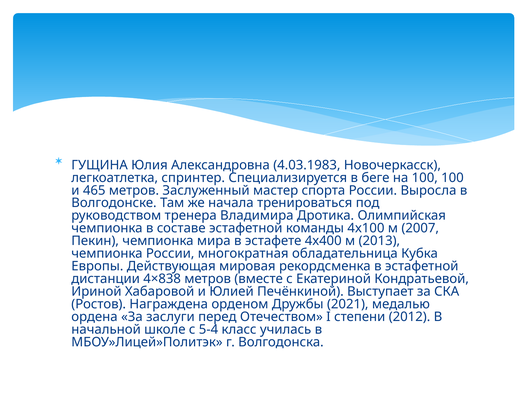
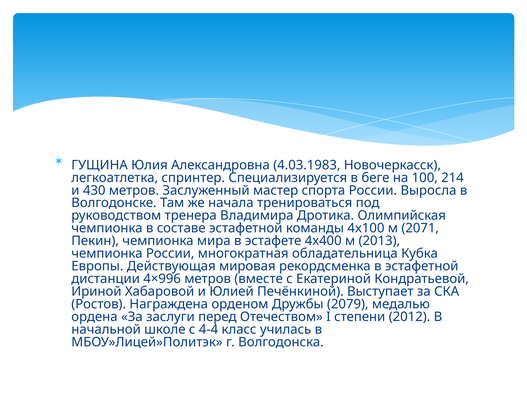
100 100: 100 -> 214
465: 465 -> 430
2007: 2007 -> 2071
4×838: 4×838 -> 4×996
2021: 2021 -> 2079
5-4: 5-4 -> 4-4
